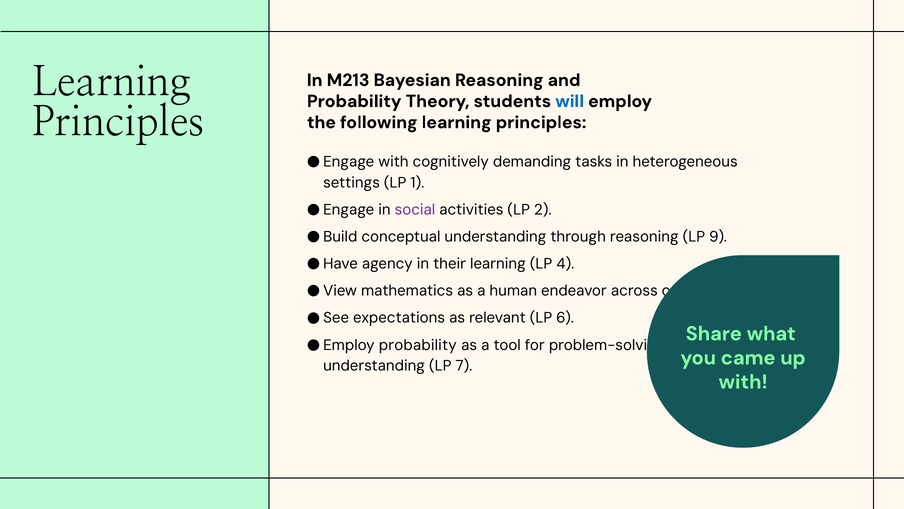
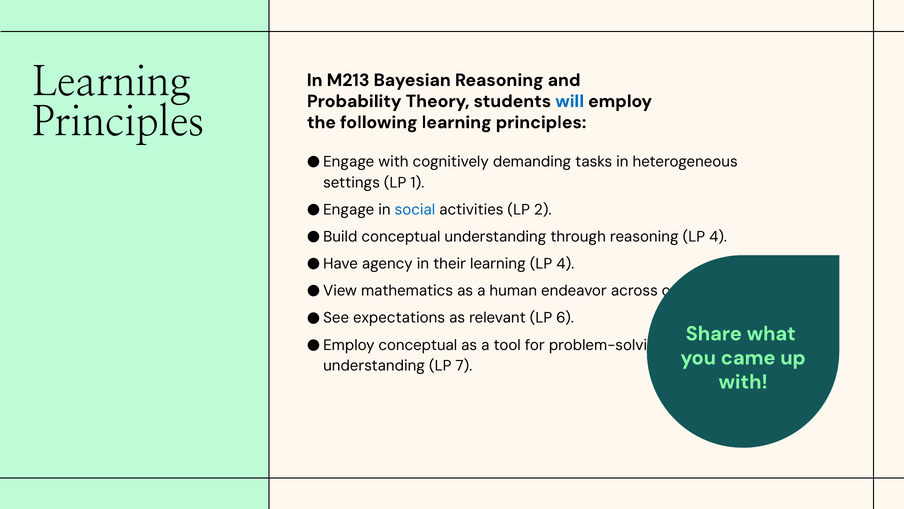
social colour: purple -> blue
reasoning LP 9: 9 -> 4
probability at (418, 345): probability -> conceptual
